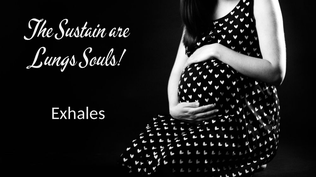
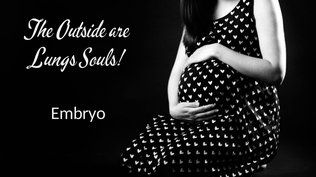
Sustain: Sustain -> Outside
Exhales: Exhales -> Embryo
